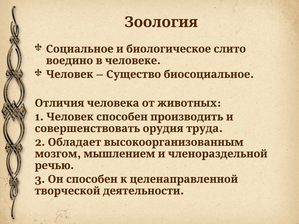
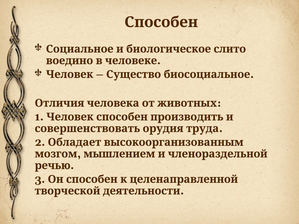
Зоология at (161, 22): Зоология -> Способен
